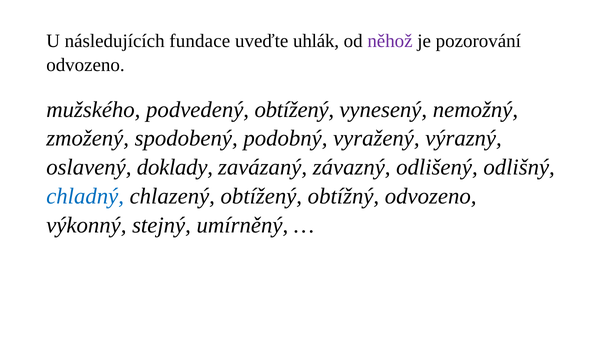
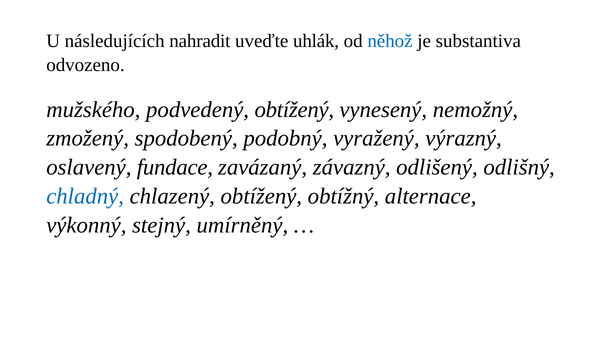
fundace: fundace -> nahradit
něhož colour: purple -> blue
pozorování: pozorování -> substantiva
doklady: doklady -> fundace
obtížný odvozeno: odvozeno -> alternace
